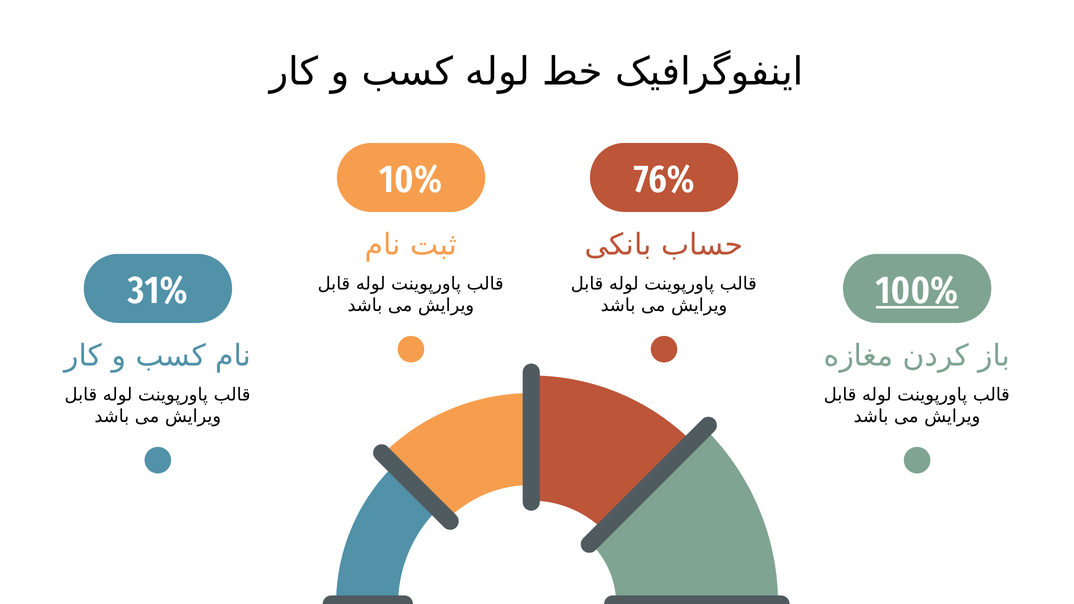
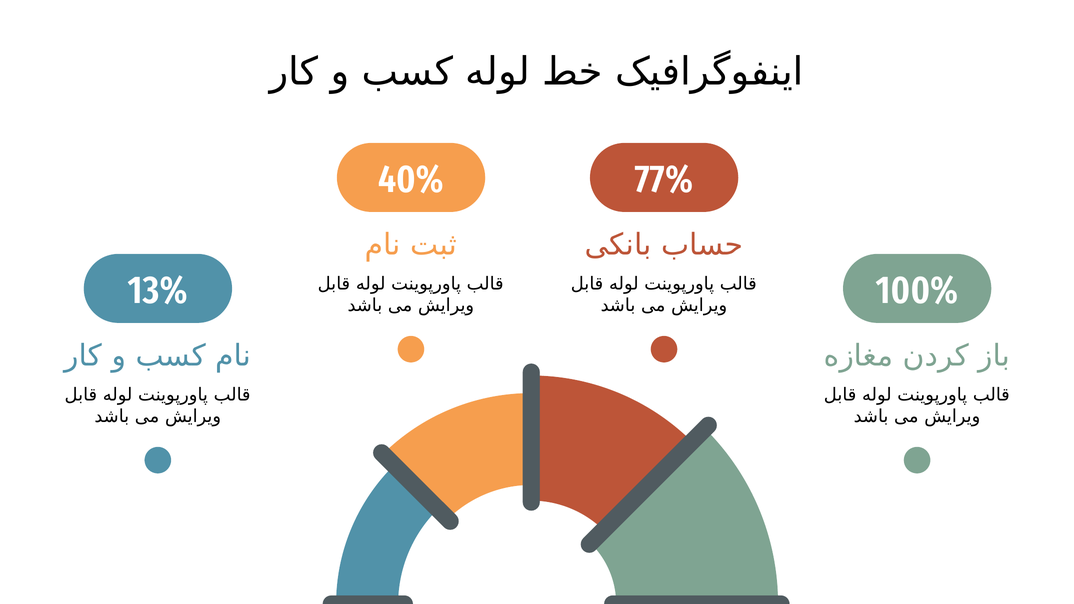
10%: 10% -> 40%
76%: 76% -> 77%
31%: 31% -> 13%
100% underline: present -> none
